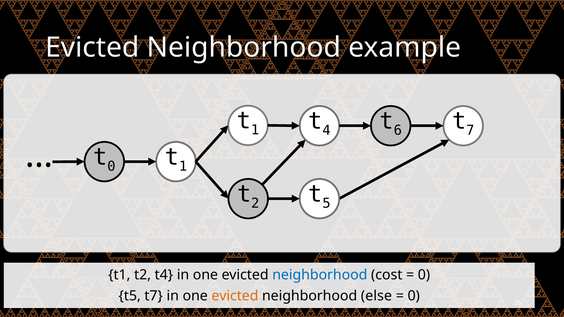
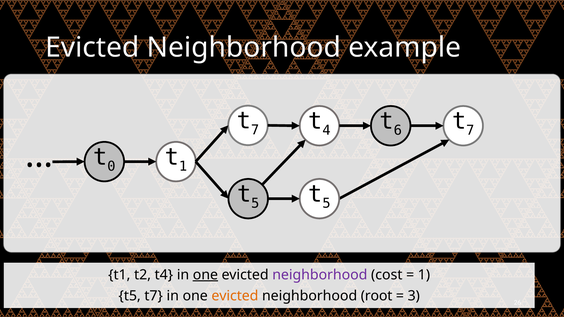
1 at (255, 130): 1 -> 7
2 at (255, 203): 2 -> 5
one at (205, 275) underline: none -> present
neighborhood at (320, 275) colour: blue -> purple
0 at (424, 275): 0 -> 1
else: else -> root
0 at (414, 296): 0 -> 3
